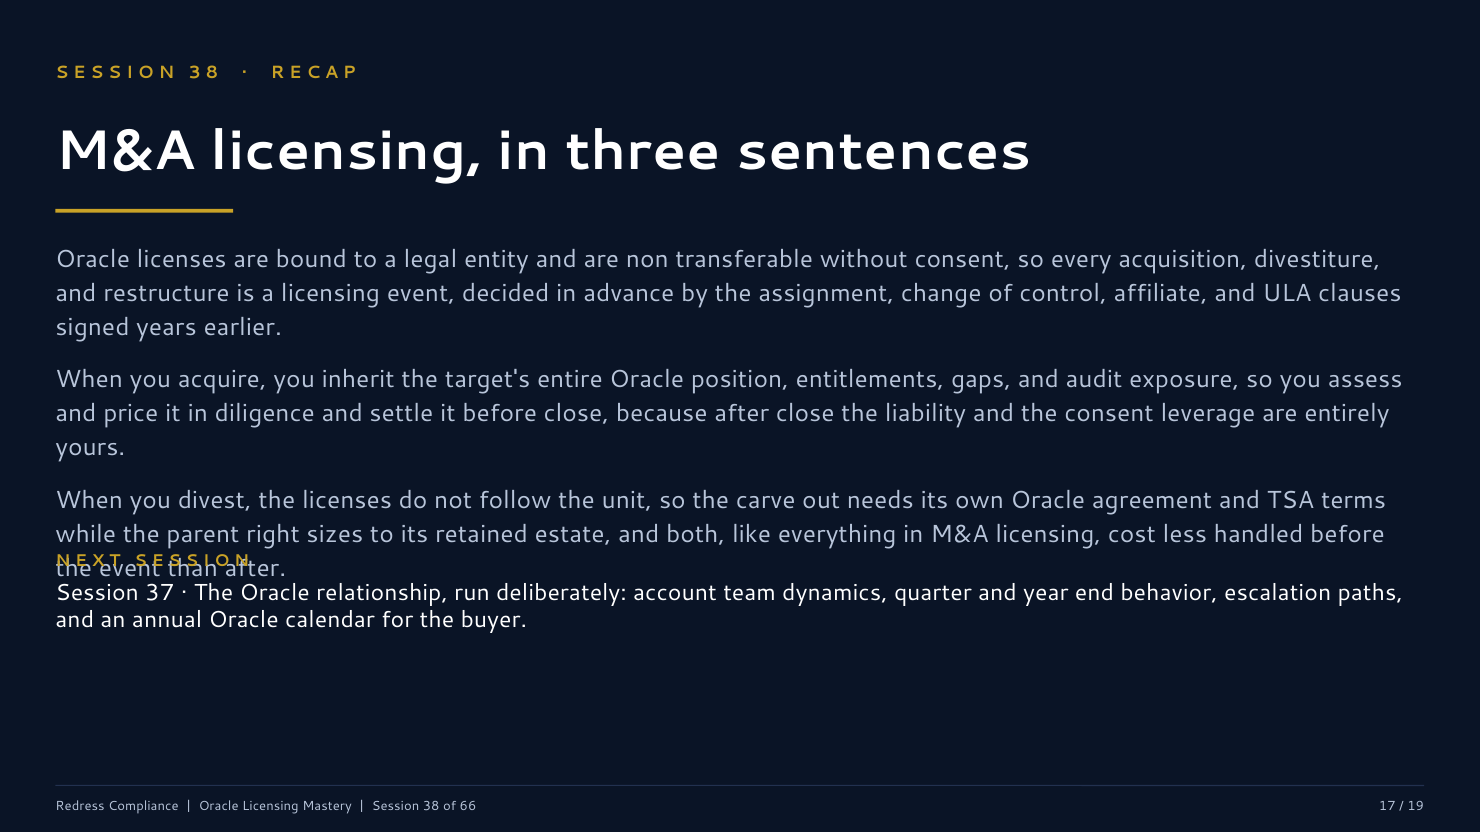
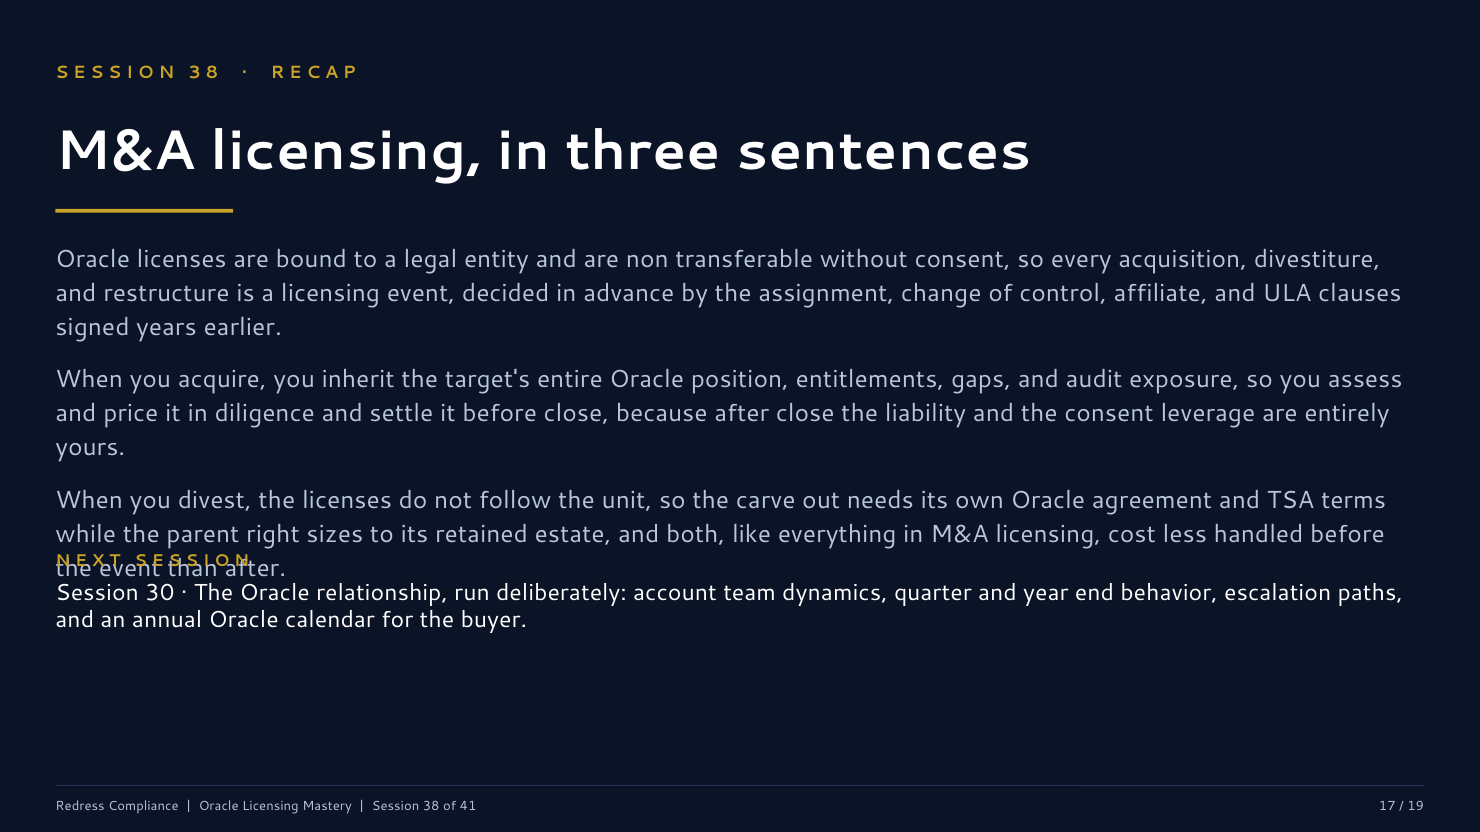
37: 37 -> 30
66: 66 -> 41
